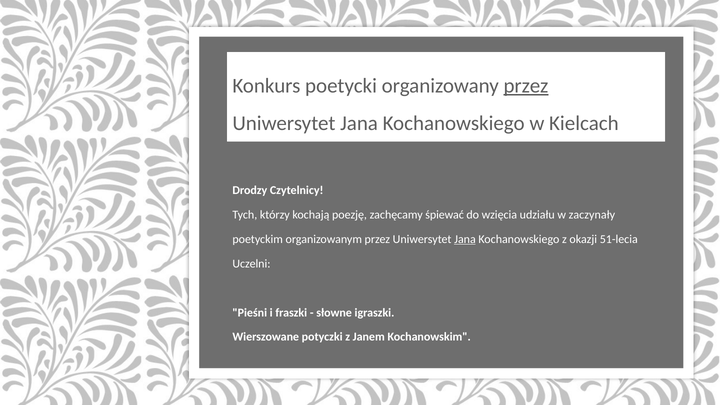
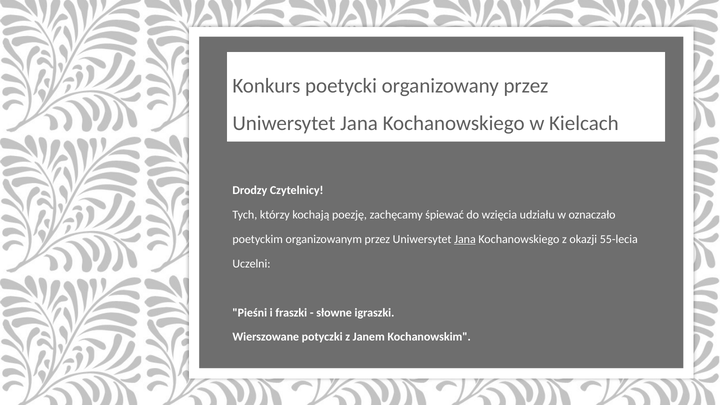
przez at (526, 86) underline: present -> none
zaczynały: zaczynały -> oznaczało
51-lecia: 51-lecia -> 55-lecia
